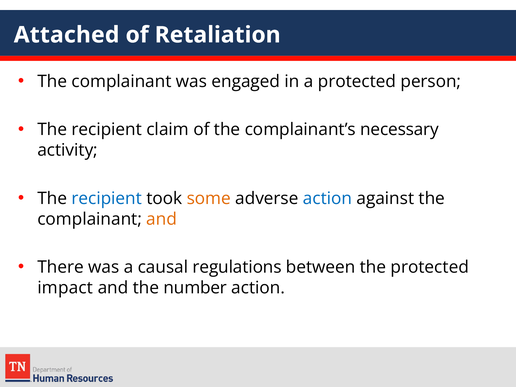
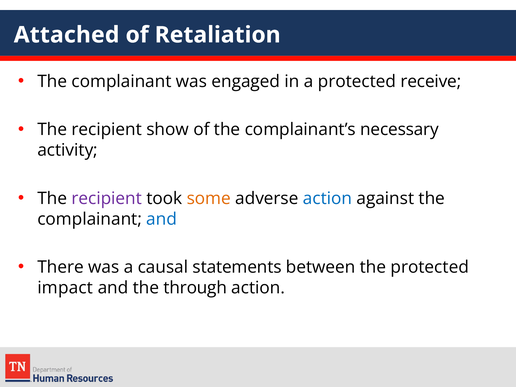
person: person -> receive
claim: claim -> show
recipient at (107, 198) colour: blue -> purple
and at (162, 219) colour: orange -> blue
regulations: regulations -> statements
number: number -> through
